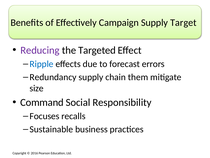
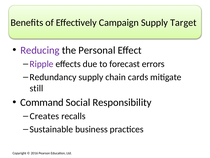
Targeted: Targeted -> Personal
Ripple colour: blue -> purple
them: them -> cards
size: size -> still
Focuses: Focuses -> Creates
